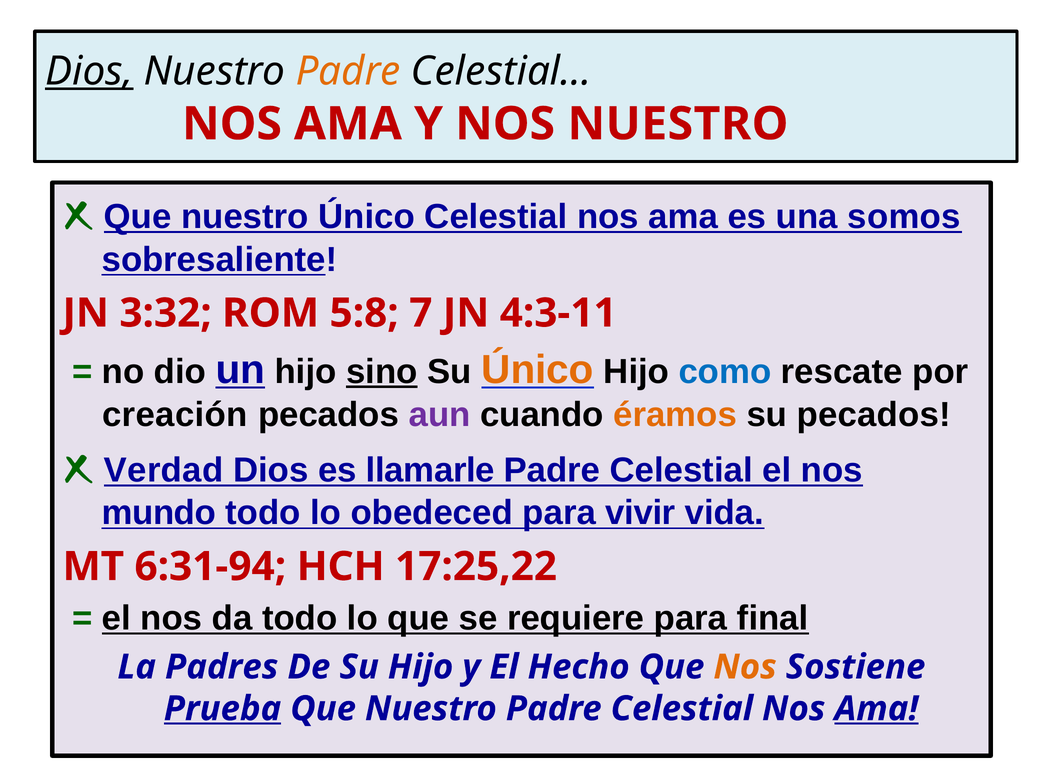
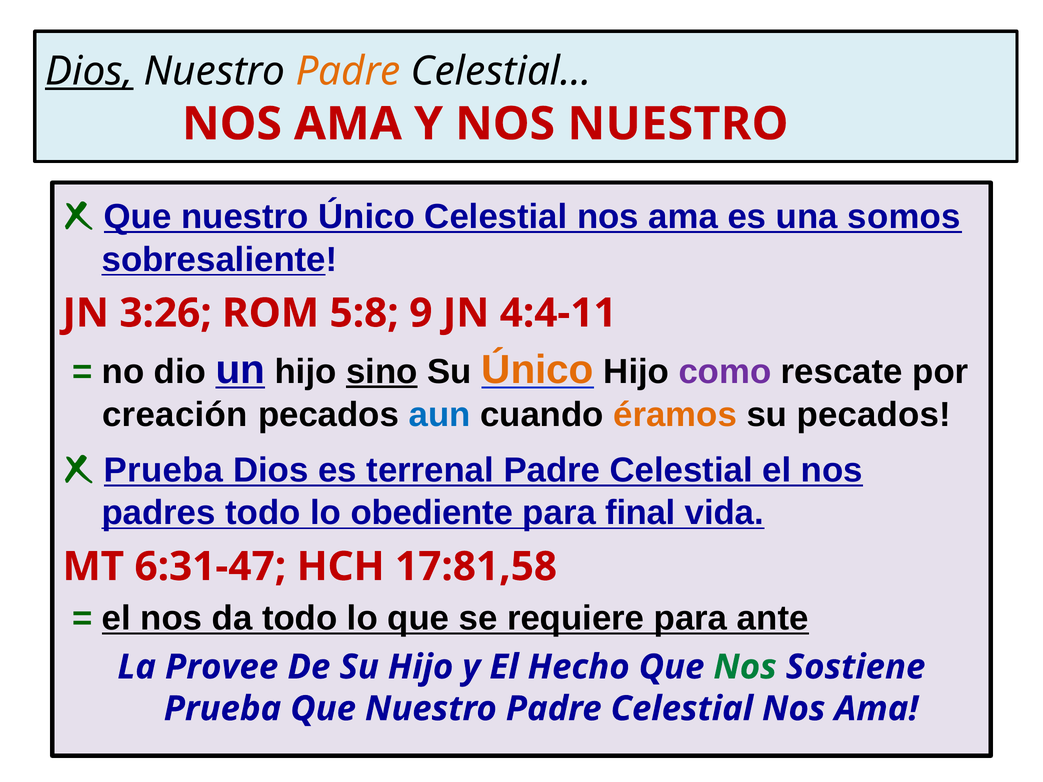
3:32: 3:32 -> 3:26
7: 7 -> 9
4:3-11: 4:3-11 -> 4:4-11
como colour: blue -> purple
aun colour: purple -> blue
Verdad at (164, 470): Verdad -> Prueba
llamarle: llamarle -> terrenal
mundo: mundo -> padres
obedeced: obedeced -> obediente
vivir: vivir -> final
6:31-94: 6:31-94 -> 6:31-47
17:25,22: 17:25,22 -> 17:81,58
final: final -> ante
Padres: Padres -> Provee
Nos at (745, 667) colour: orange -> green
Prueba at (222, 709) underline: present -> none
Ama at (876, 709) underline: present -> none
